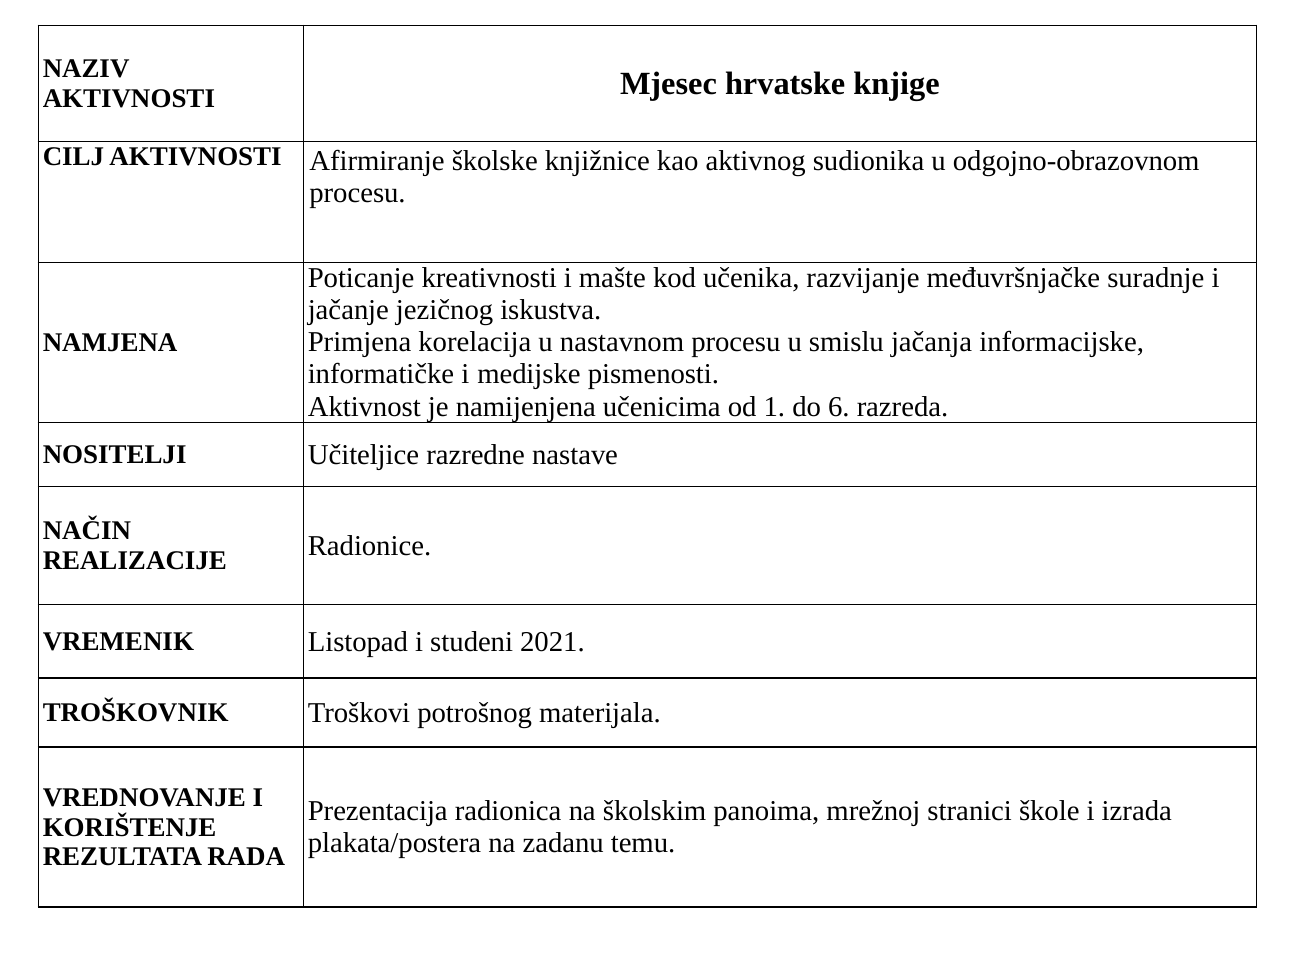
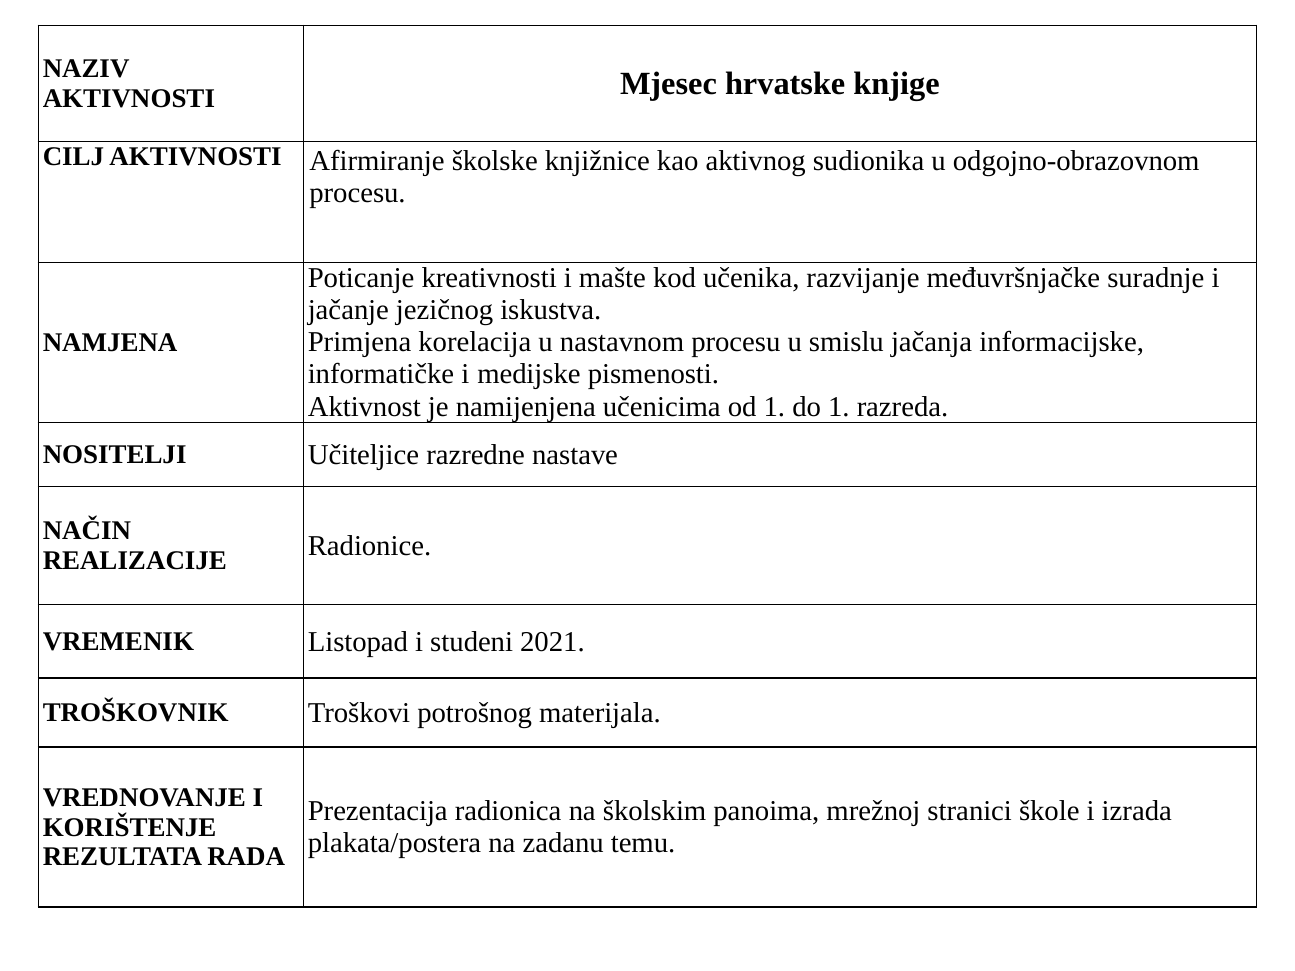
do 6: 6 -> 1
